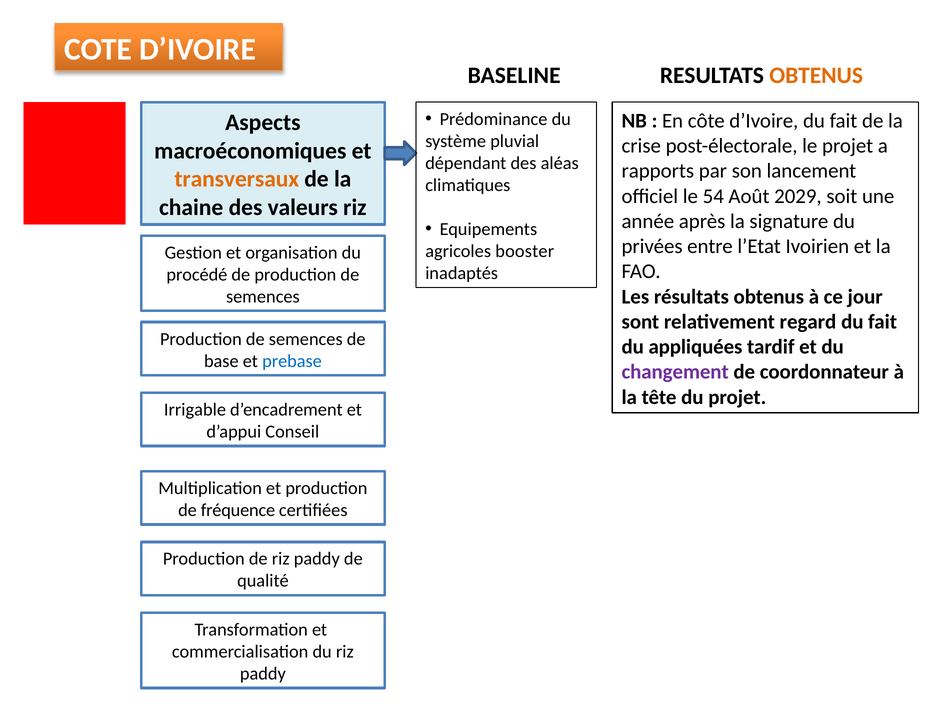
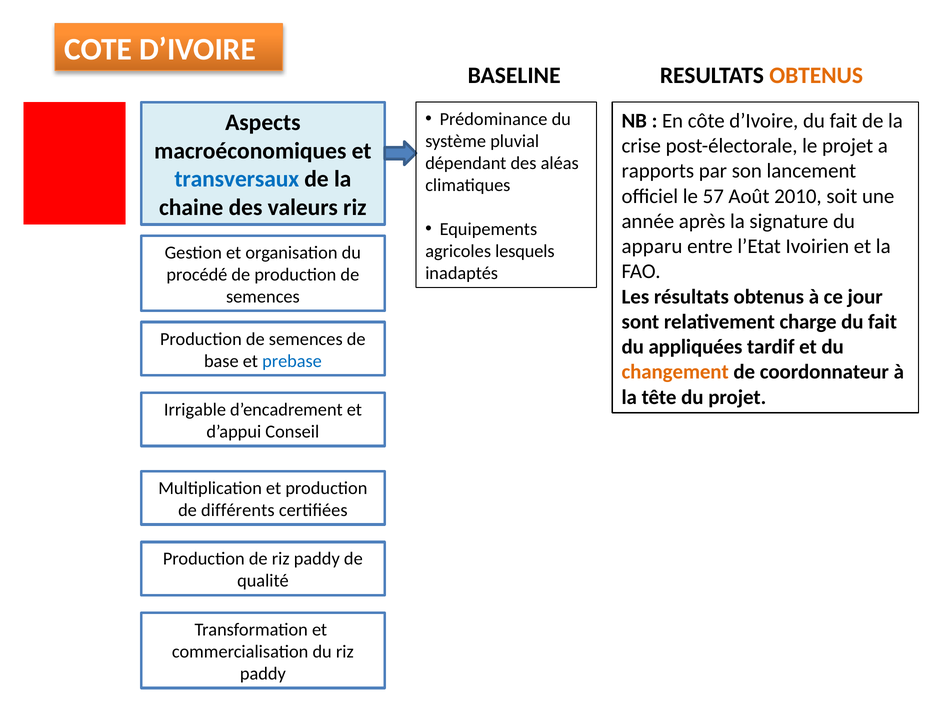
transversaux colour: orange -> blue
54: 54 -> 57
2029: 2029 -> 2010
privées: privées -> apparu
booster: booster -> lesquels
regard: regard -> charge
changement colour: purple -> orange
fréquence: fréquence -> différents
